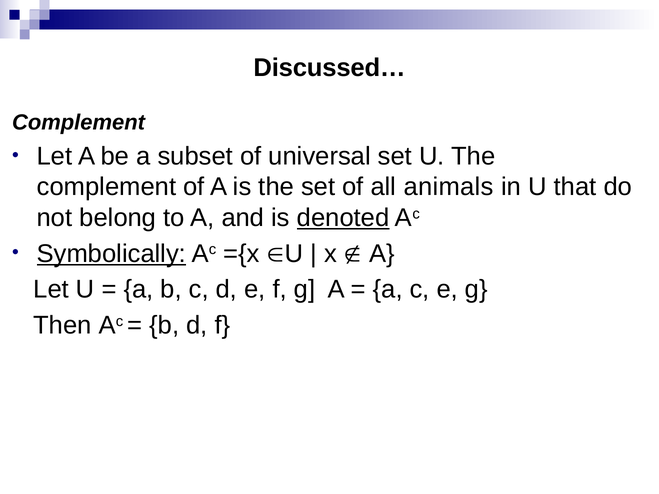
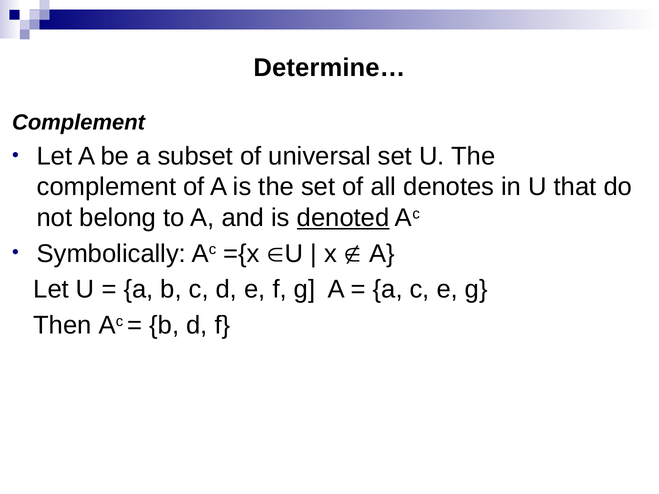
Discussed…: Discussed… -> Determine…
animals: animals -> denotes
Symbolically underline: present -> none
